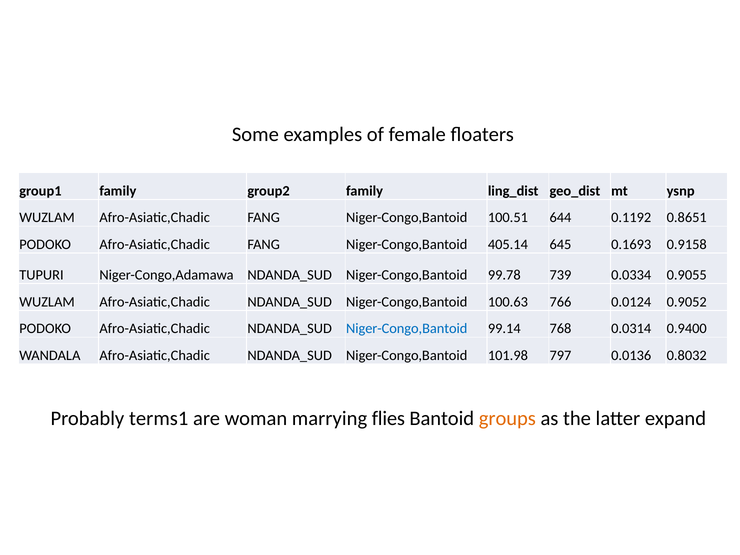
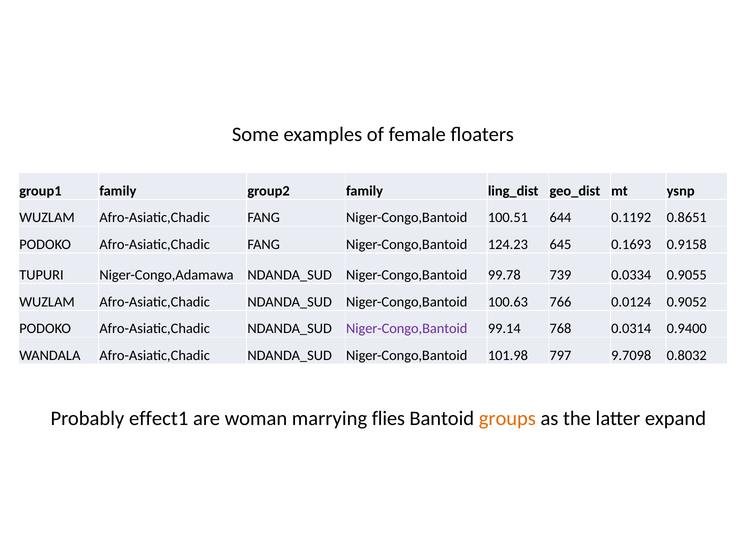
405.14: 405.14 -> 124.23
Niger-Congo,Bantoid at (407, 329) colour: blue -> purple
0.0136: 0.0136 -> 9.7098
terms1: terms1 -> effect1
